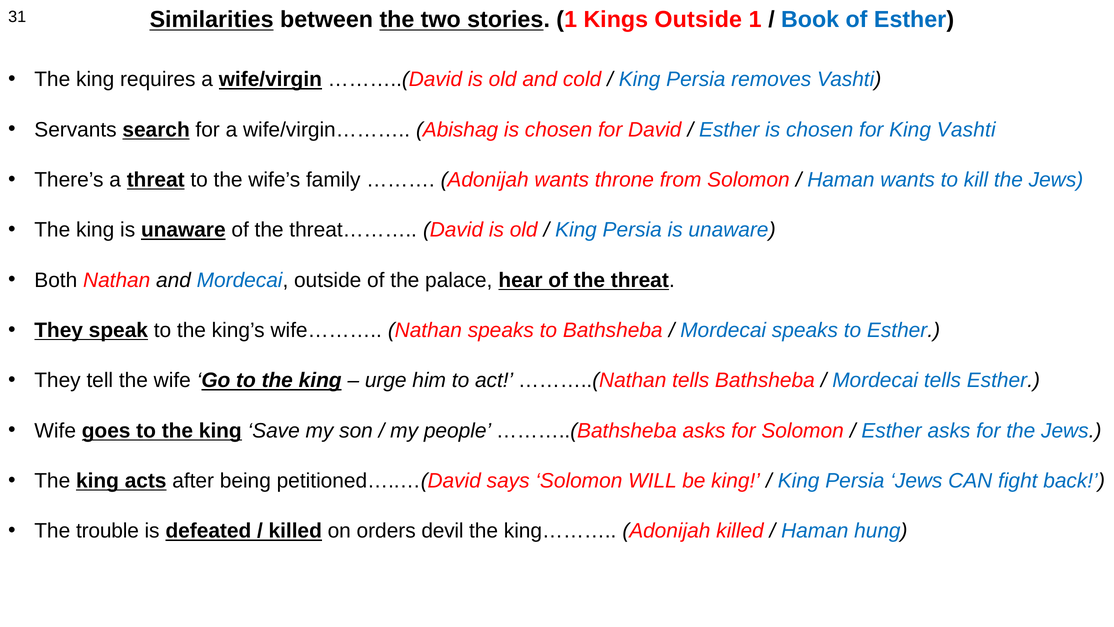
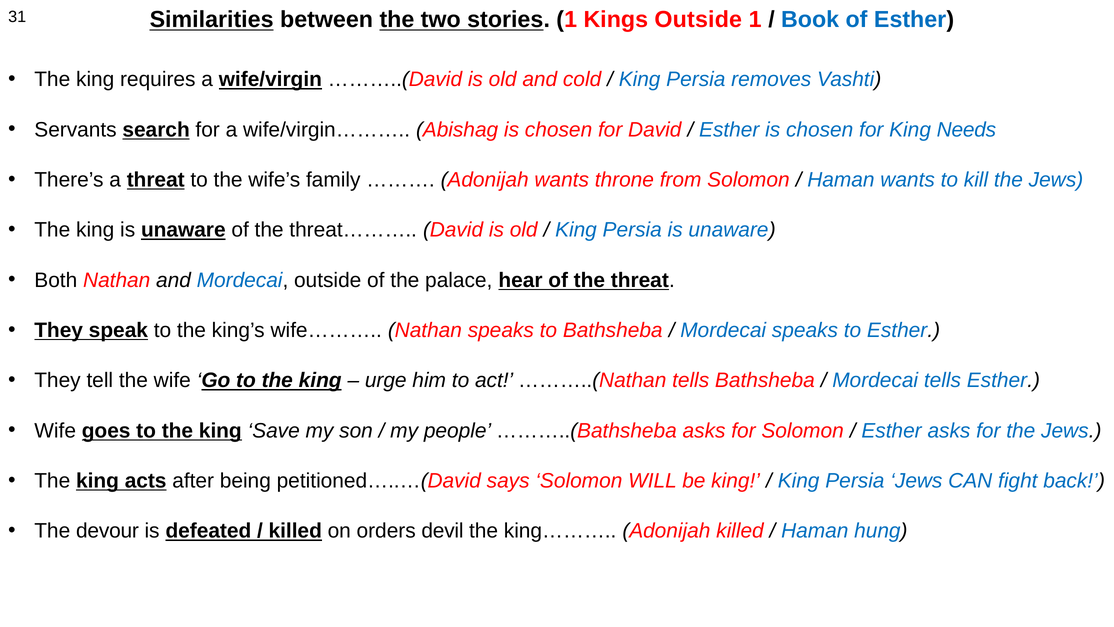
King Vashti: Vashti -> Needs
trouble: trouble -> devour
